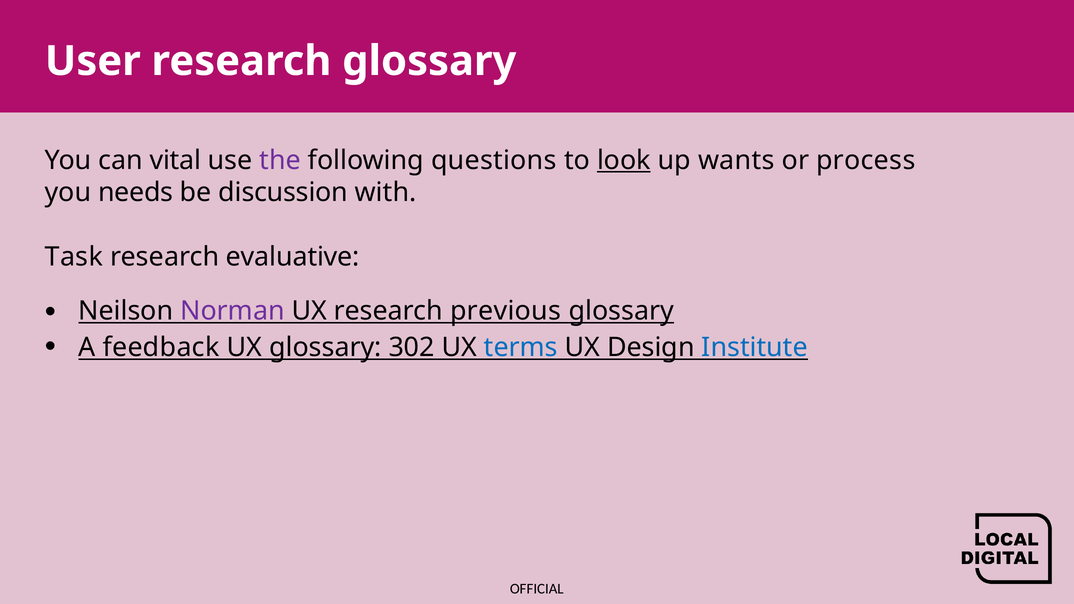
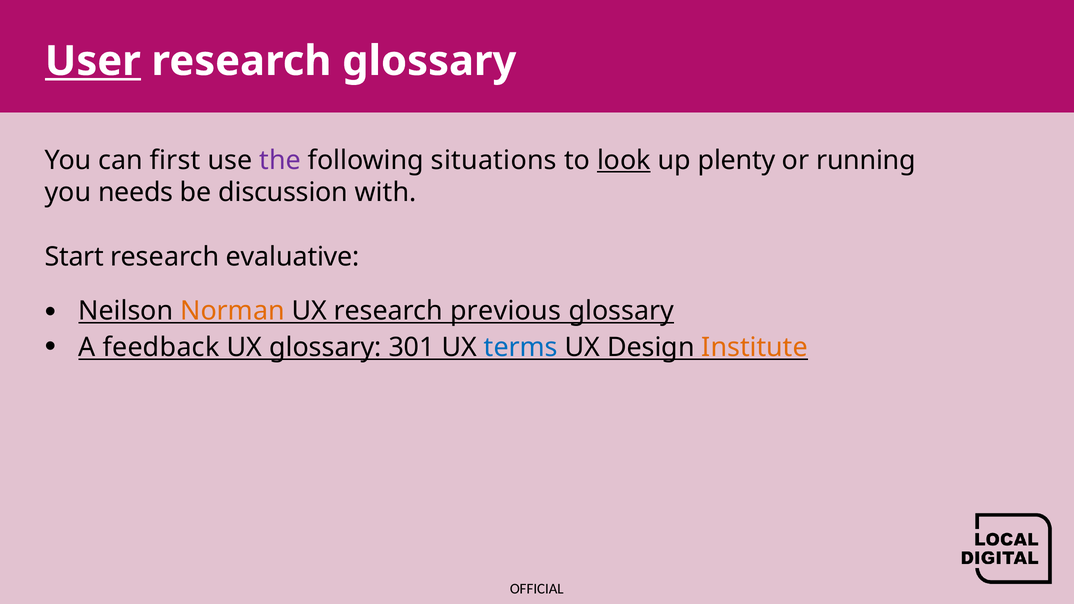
User underline: none -> present
vital: vital -> first
questions: questions -> situations
wants: wants -> plenty
process: process -> running
Task: Task -> Start
Norman colour: purple -> orange
302: 302 -> 301
Institute colour: blue -> orange
